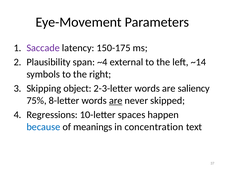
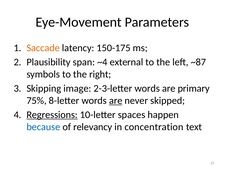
Saccade colour: purple -> orange
~14: ~14 -> ~87
object: object -> image
saliency: saliency -> primary
Regressions underline: none -> present
meanings: meanings -> relevancy
